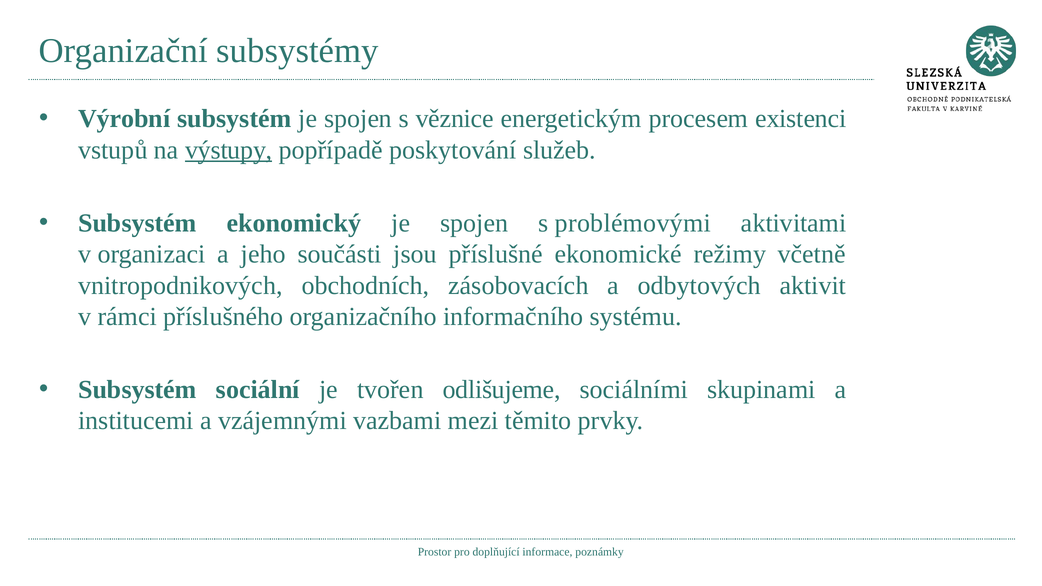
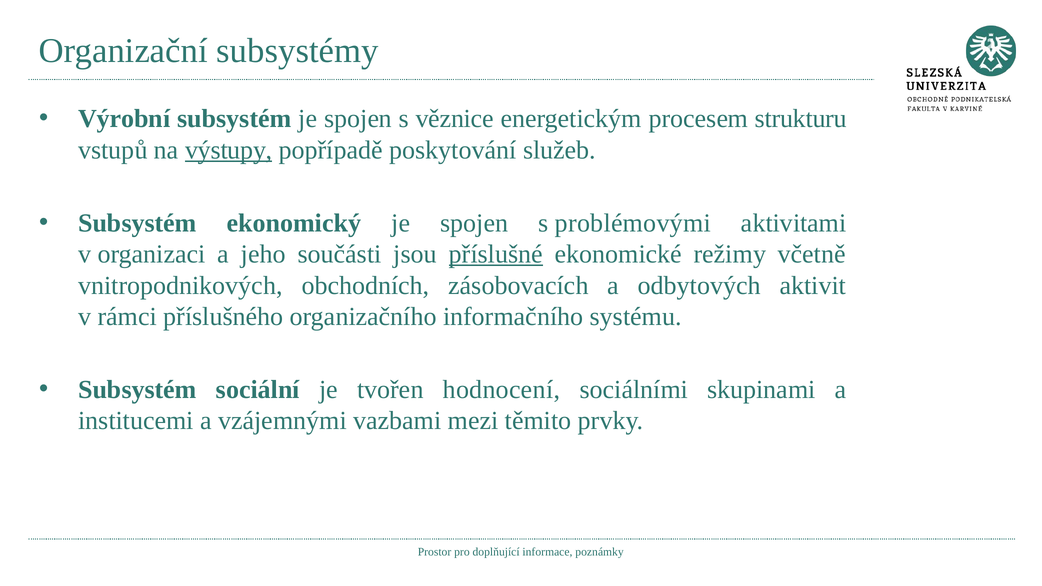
existenci: existenci -> strukturu
příslušné underline: none -> present
odlišujeme: odlišujeme -> hodnocení
